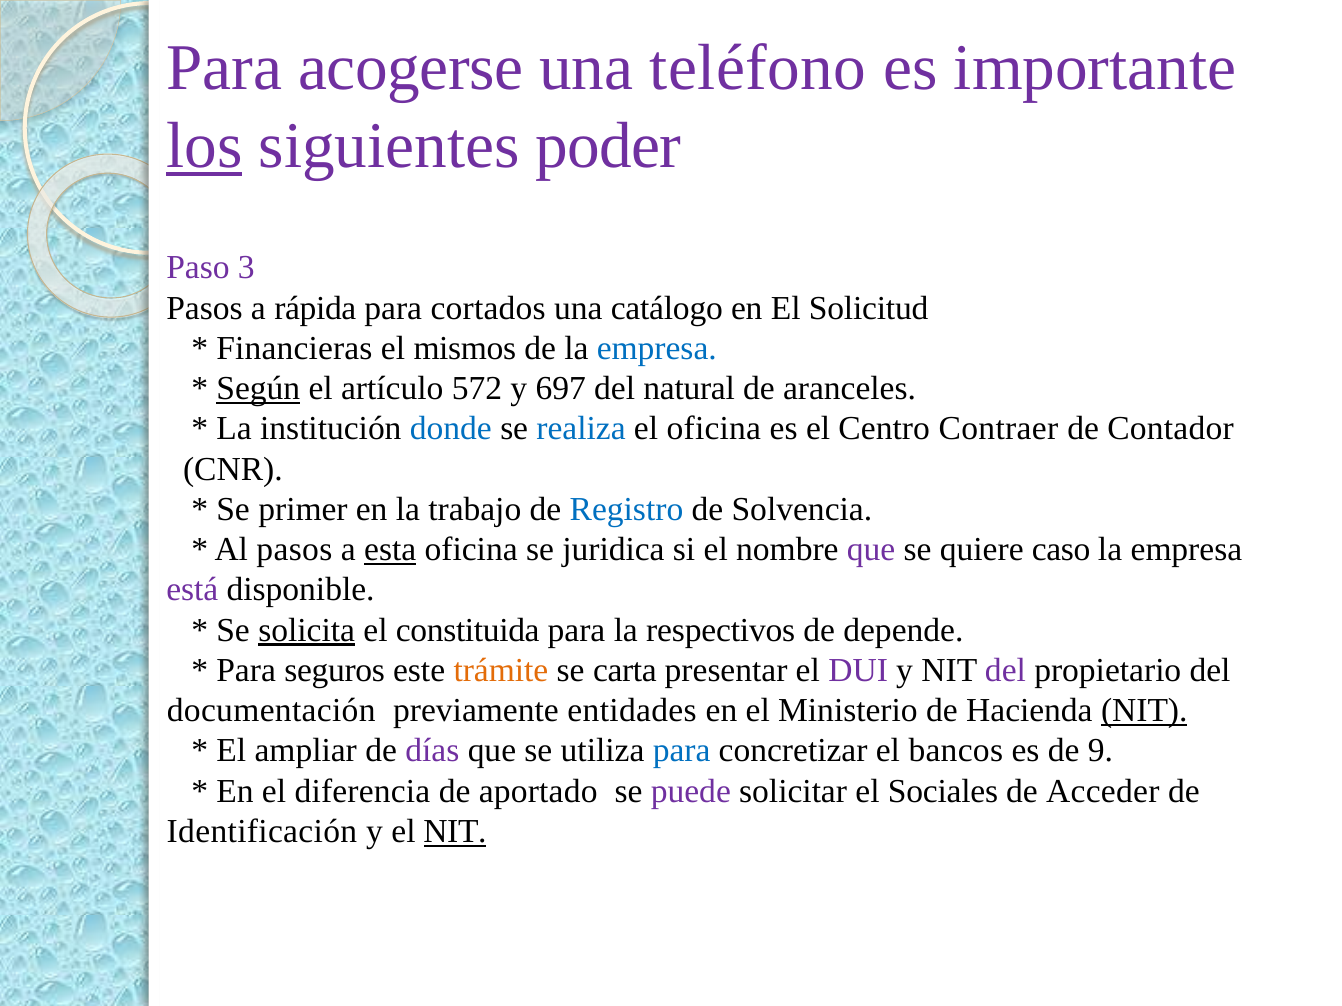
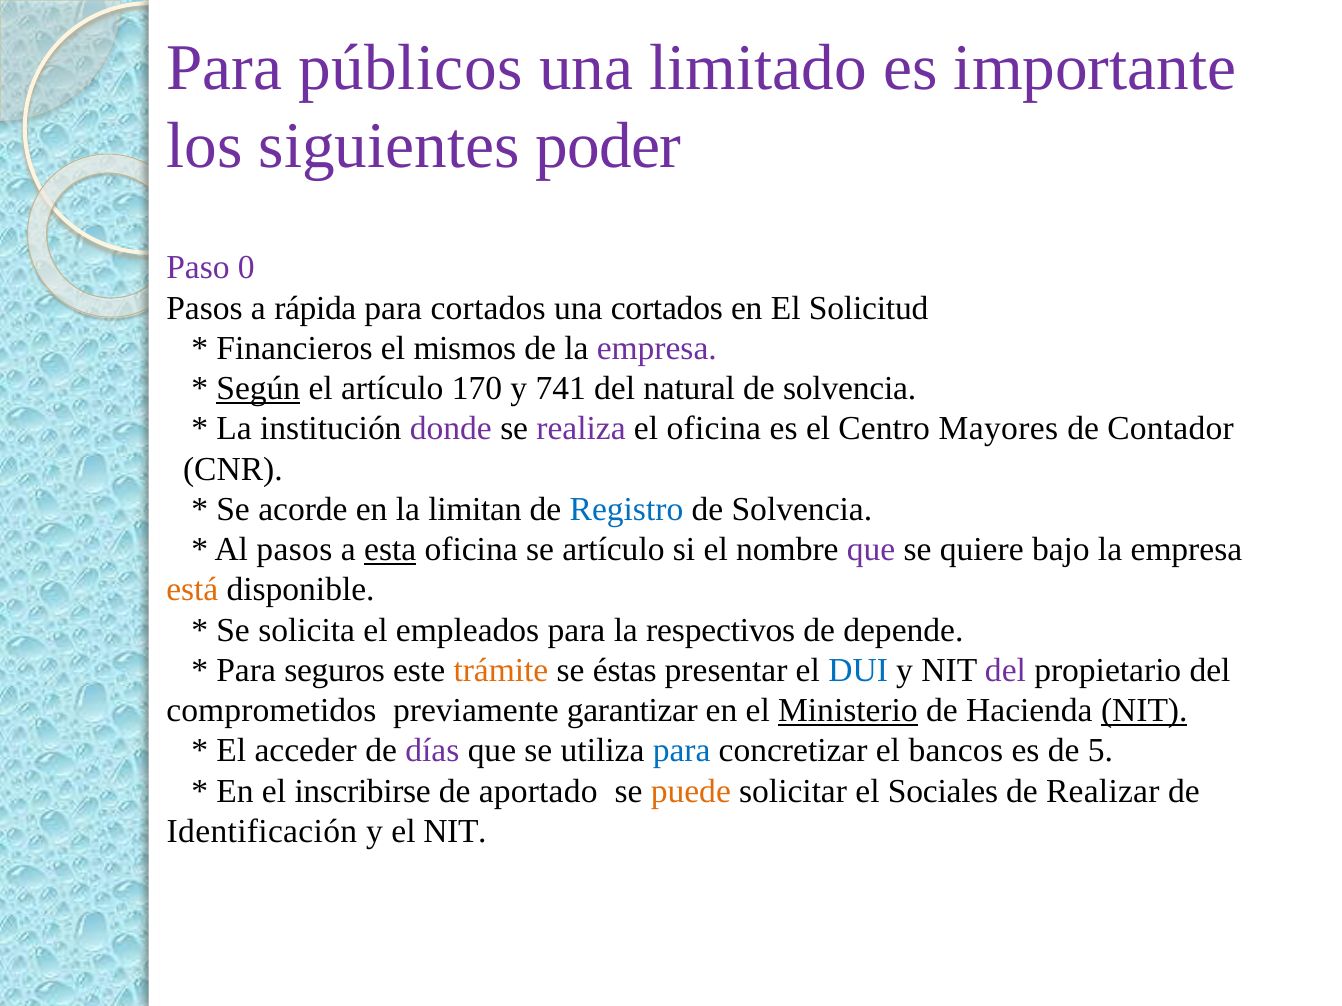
acogerse: acogerse -> públicos
teléfono: teléfono -> limitado
los underline: present -> none
3: 3 -> 0
una catálogo: catálogo -> cortados
Financieras: Financieras -> Financieros
empresa at (657, 349) colour: blue -> purple
572: 572 -> 170
697: 697 -> 741
aranceles at (850, 389): aranceles -> solvencia
donde colour: blue -> purple
realiza colour: blue -> purple
Contraer: Contraer -> Mayores
primer: primer -> acorde
trabajo: trabajo -> limitan
se juridica: juridica -> artículo
caso: caso -> bajo
está colour: purple -> orange
solicita underline: present -> none
constituida: constituida -> empleados
carta: carta -> éstas
DUI colour: purple -> blue
documentación: documentación -> comprometidos
entidades: entidades -> garantizar
Ministerio underline: none -> present
ampliar: ampliar -> acceder
9: 9 -> 5
diferencia: diferencia -> inscribirse
puede colour: purple -> orange
Acceder: Acceder -> Realizar
NIT at (455, 832) underline: present -> none
